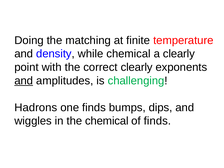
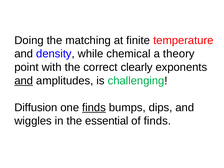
a clearly: clearly -> theory
Hadrons: Hadrons -> Diffusion
finds at (94, 108) underline: none -> present
the chemical: chemical -> essential
